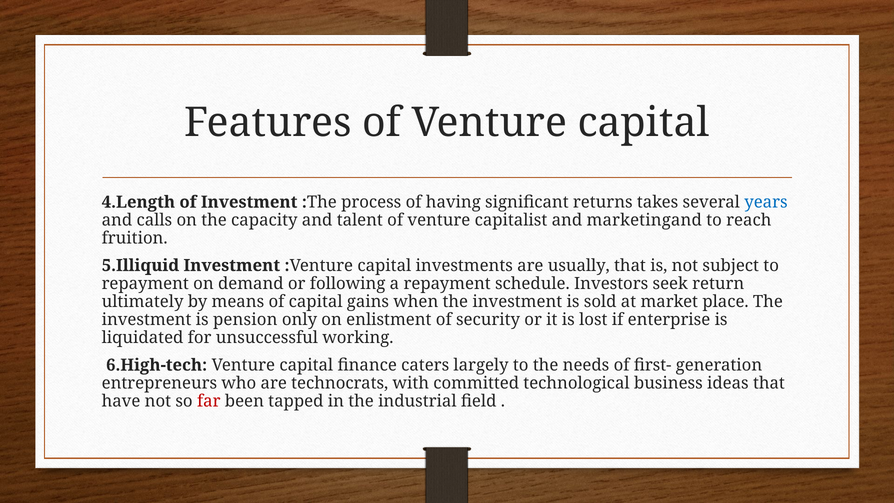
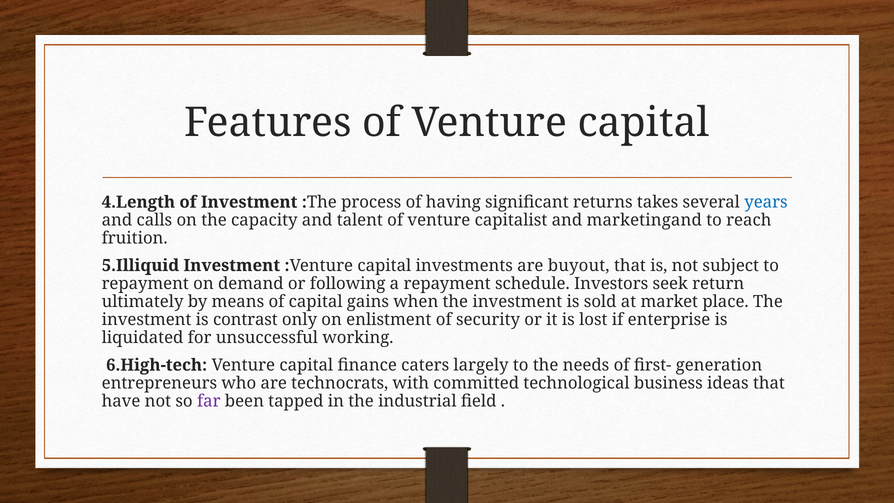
usually: usually -> buyout
pension: pension -> contrast
far colour: red -> purple
